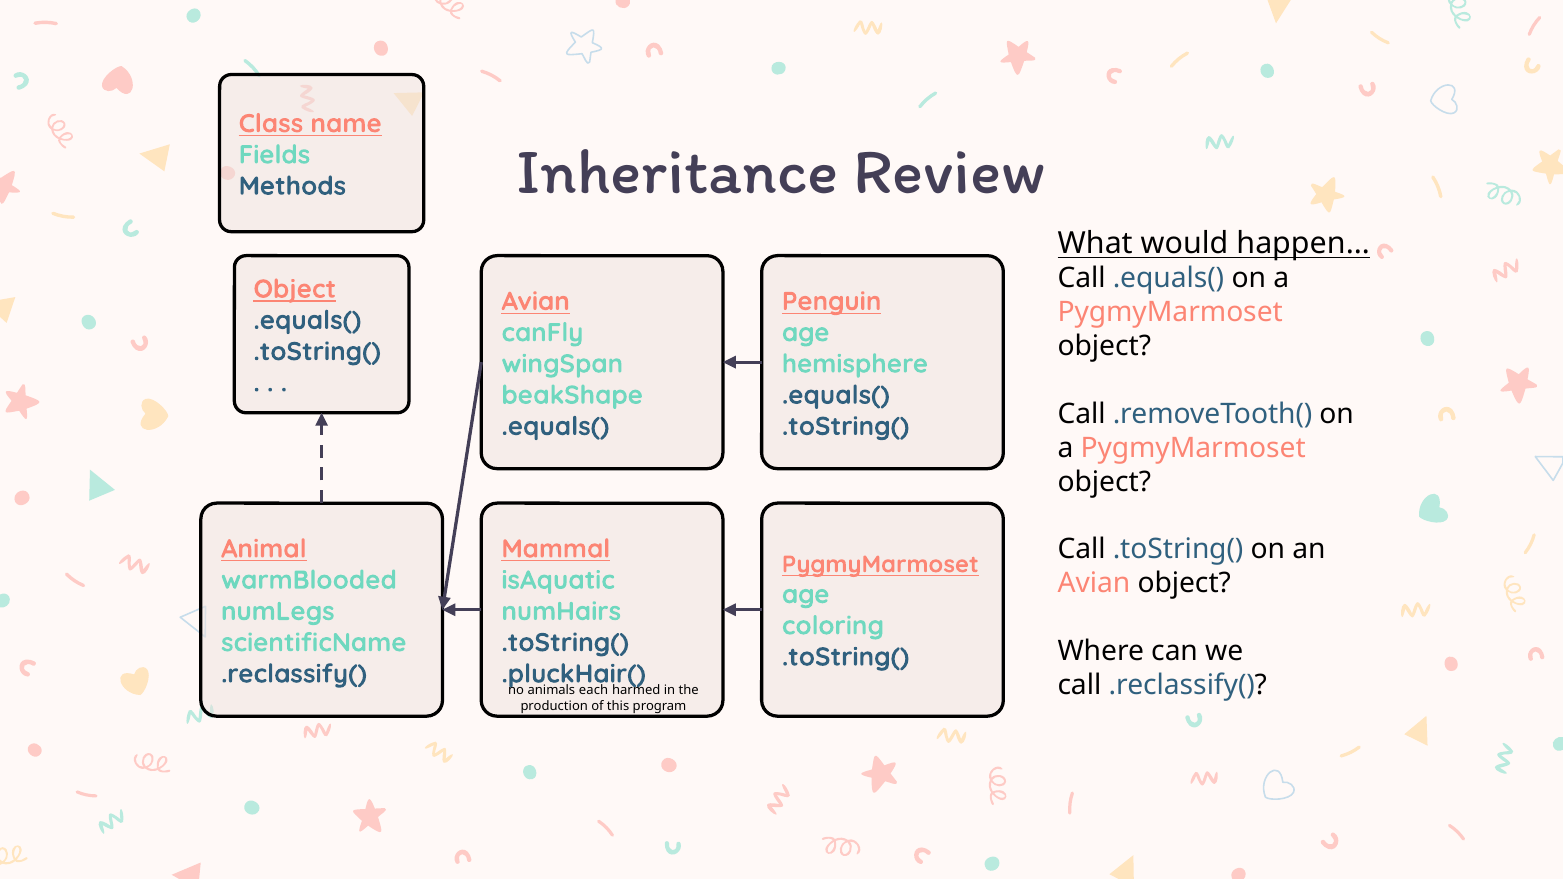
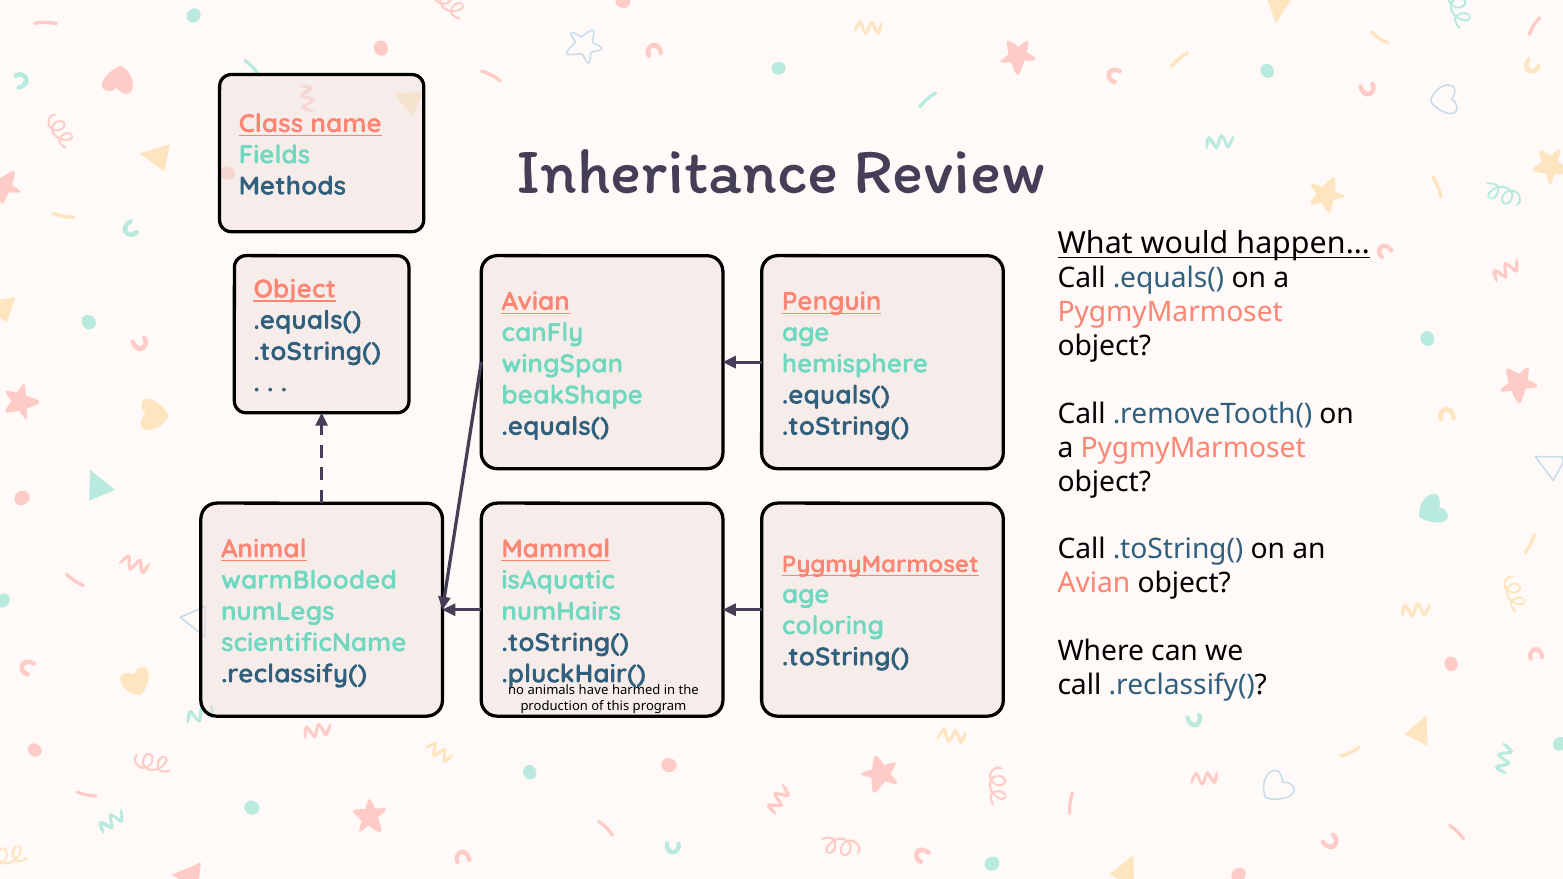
each: each -> have
